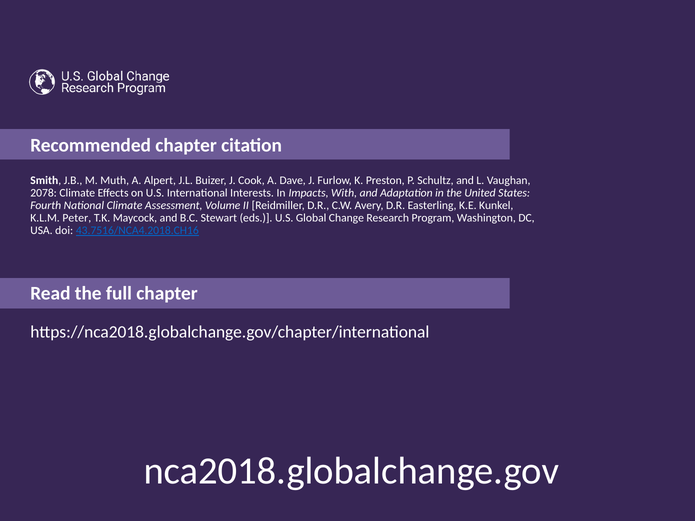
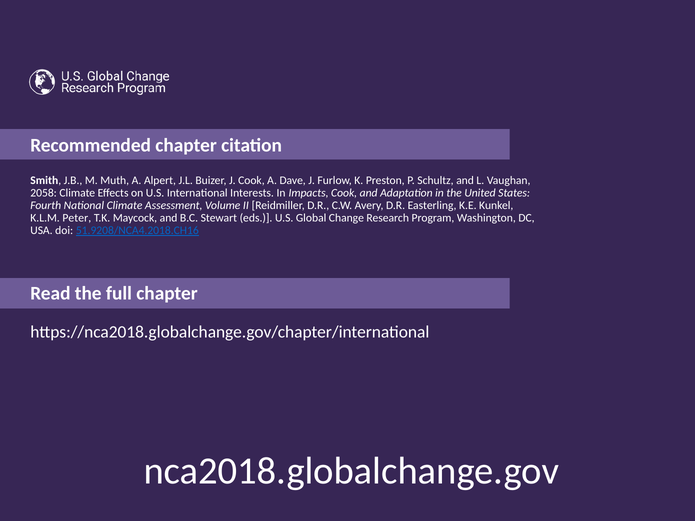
2078: 2078 -> 2058
Impacts With: With -> Cook
43.7516/NCA4.2018.CH16: 43.7516/NCA4.2018.CH16 -> 51.9208/NCA4.2018.CH16
